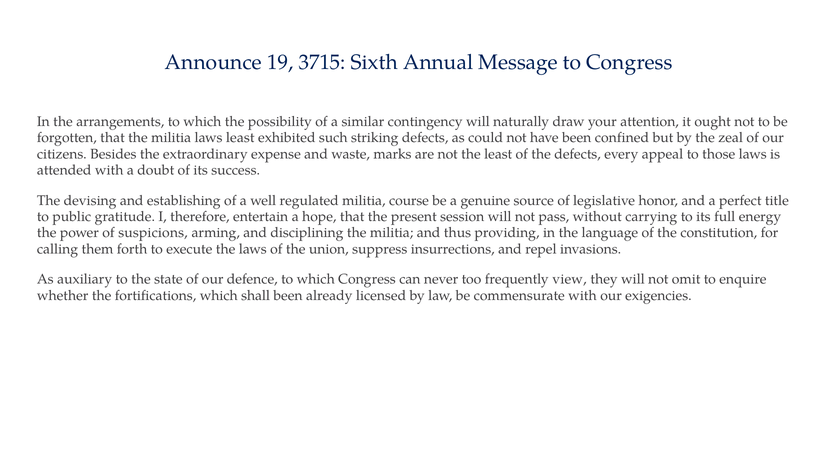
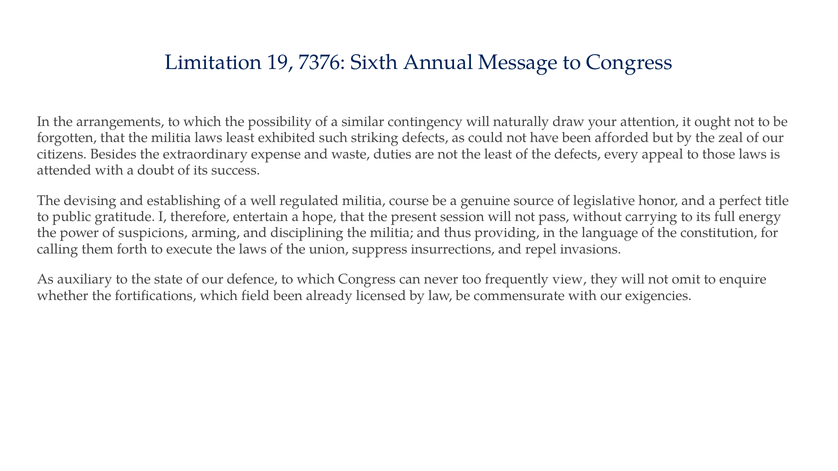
Announce: Announce -> Limitation
3715: 3715 -> 7376
confined: confined -> afforded
marks: marks -> duties
shall: shall -> field
